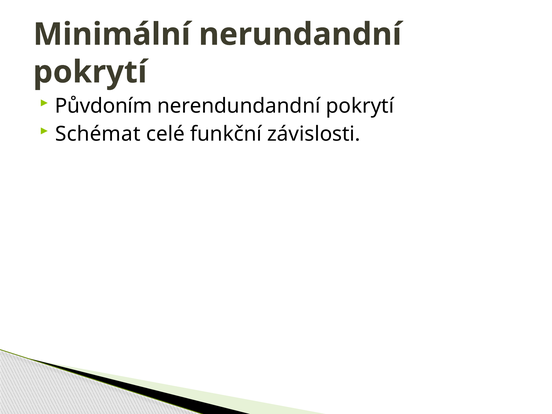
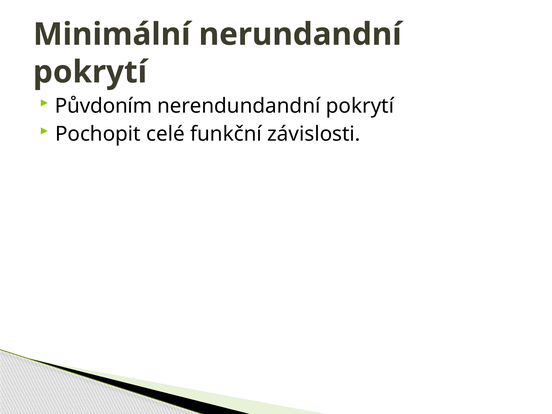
Schémat: Schémat -> Pochopit
